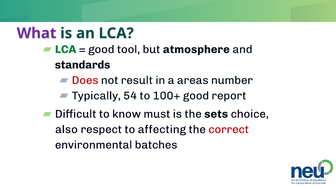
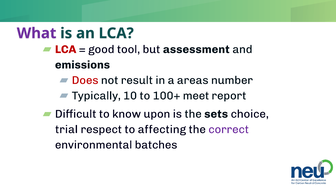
LCA at (66, 49) colour: green -> red
atmosphere: atmosphere -> assessment
standards: standards -> emissions
54: 54 -> 10
100+ good: good -> meet
must: must -> upon
also: also -> trial
correct colour: red -> purple
